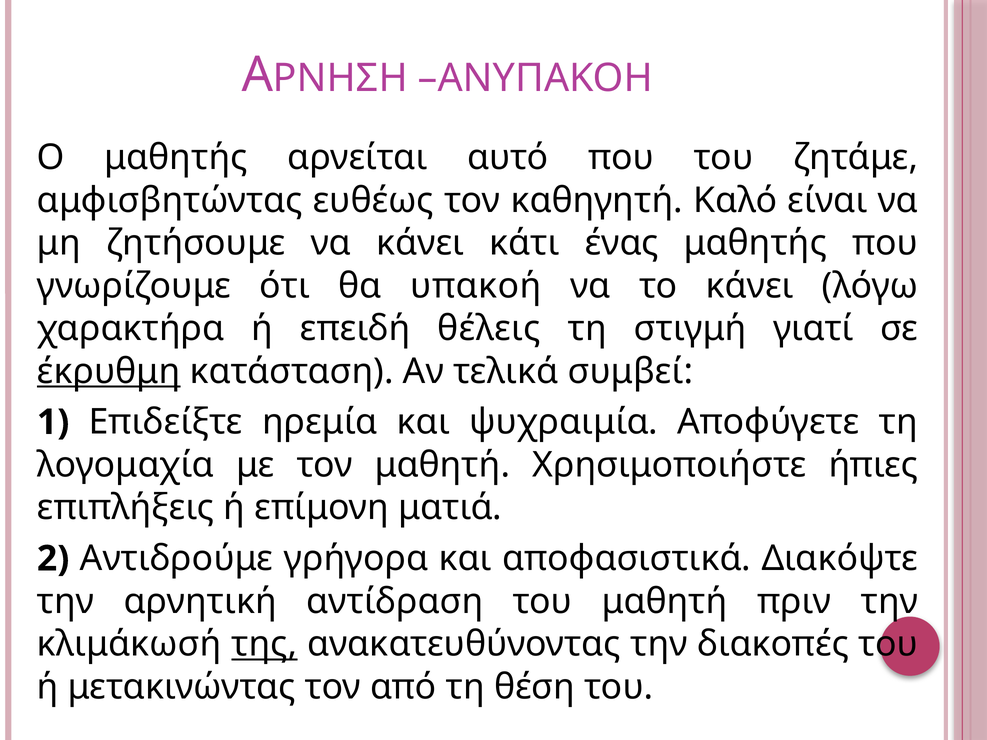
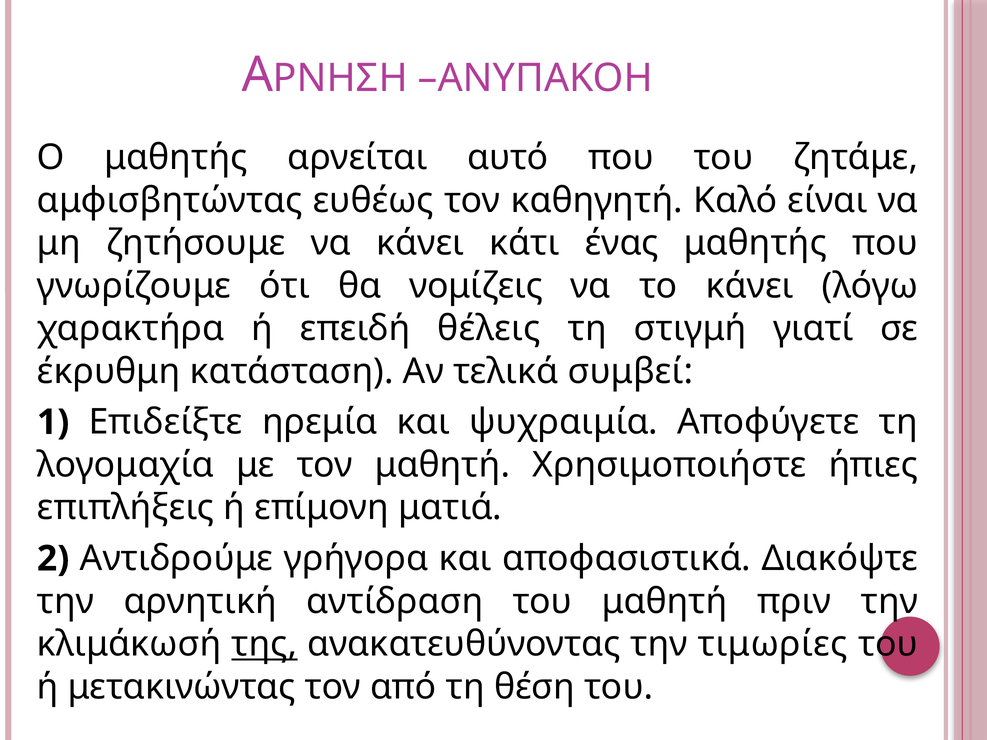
υπακοή: υπακοή -> νομίζεις
έκρυθμη underline: present -> none
διακοπές: διακοπές -> τιμωρίες
